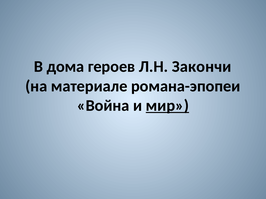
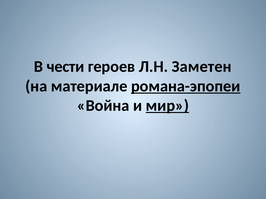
дома: дома -> чести
Закончи: Закончи -> Заметен
романа-эпопеи underline: none -> present
